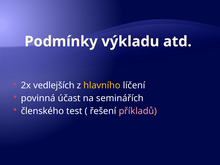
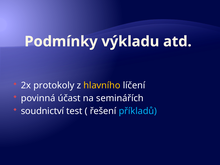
vedlejších: vedlejších -> protokoly
členského: členského -> soudnictví
příkladů colour: pink -> light blue
